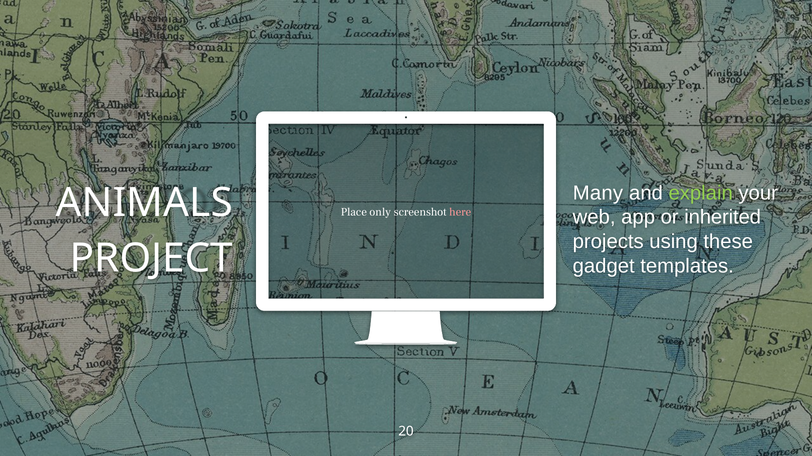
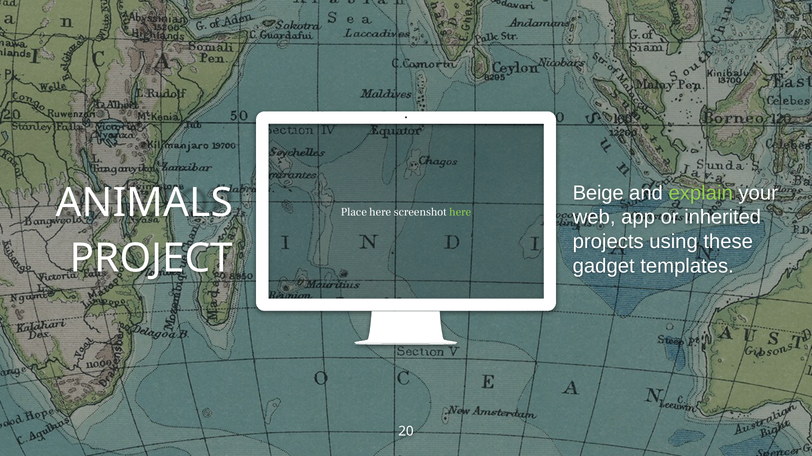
Many: Many -> Beige
Place only: only -> here
here at (460, 213) colour: pink -> light green
